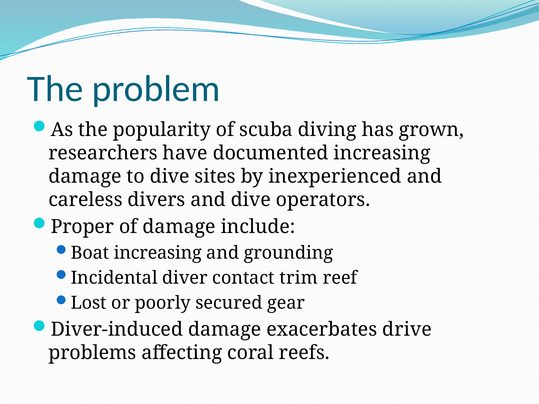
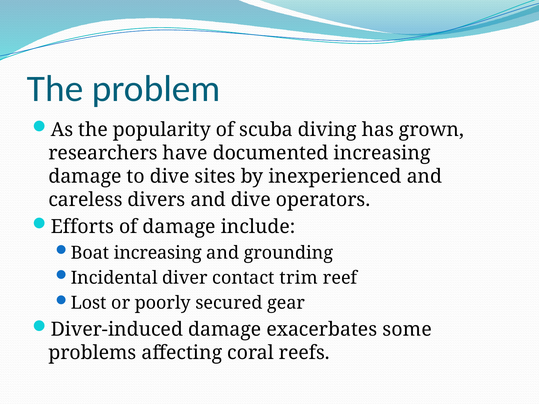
Proper: Proper -> Efforts
drive: drive -> some
